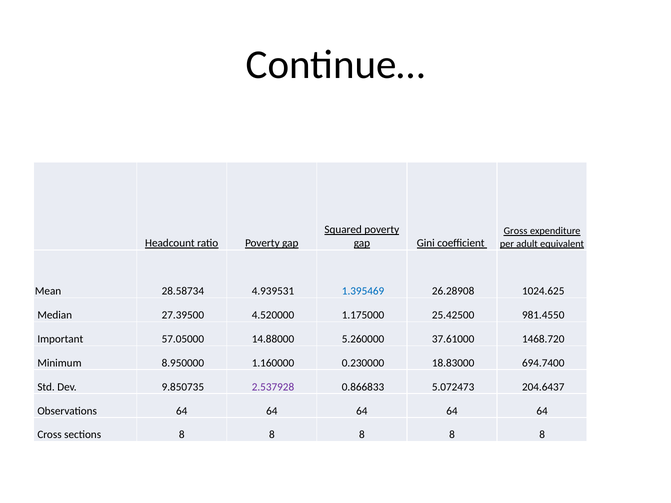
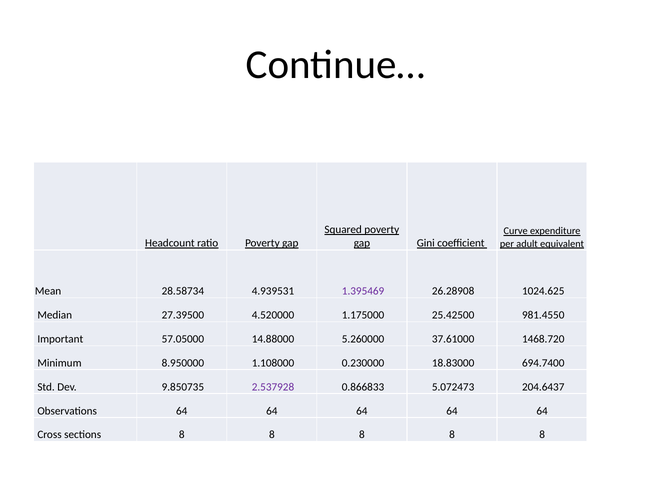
Gross: Gross -> Curve
1.395469 colour: blue -> purple
1.160000: 1.160000 -> 1.108000
